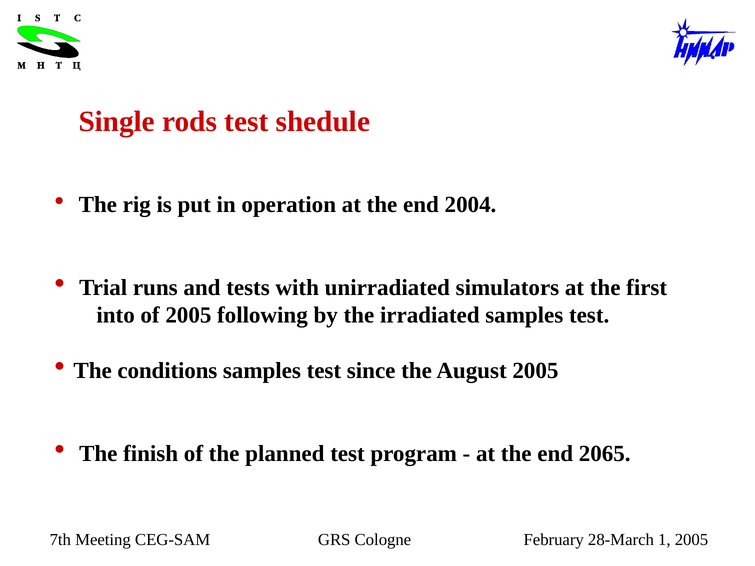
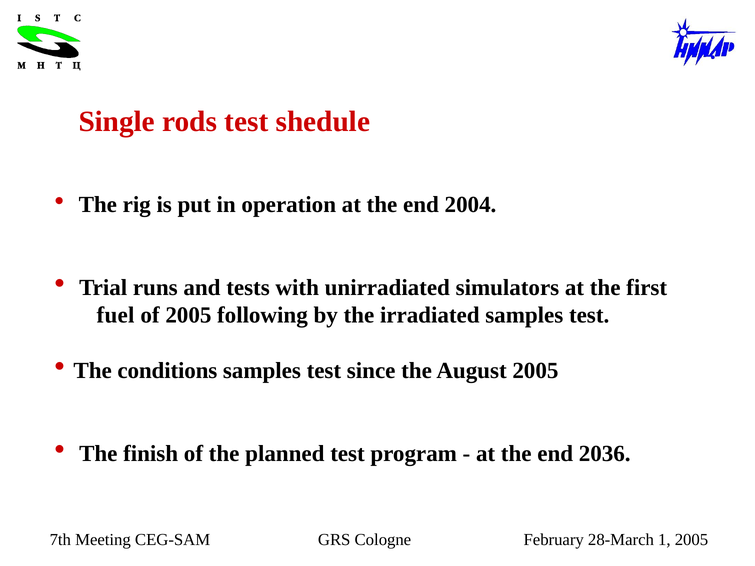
into: into -> fuel
2065: 2065 -> 2036
